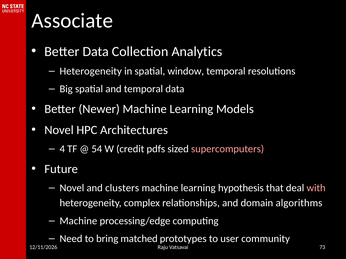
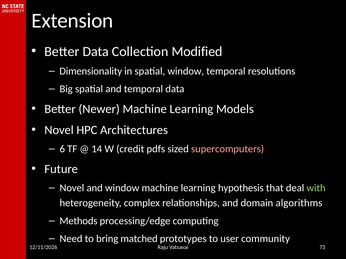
Associate: Associate -> Extension
Analytics: Analytics -> Modified
Heterogeneity at (91, 71): Heterogeneity -> Dimensionality
4: 4 -> 6
54: 54 -> 14
and clusters: clusters -> window
with colour: pink -> light green
Machine at (78, 221): Machine -> Methods
